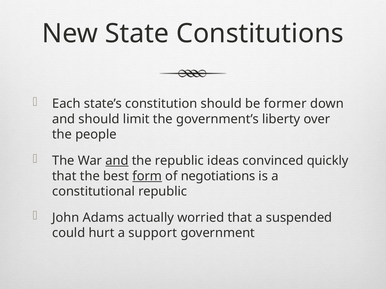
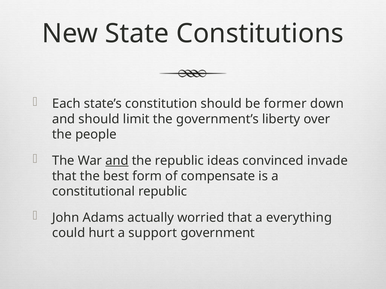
quickly: quickly -> invade
form underline: present -> none
negotiations: negotiations -> compensate
suspended: suspended -> everything
